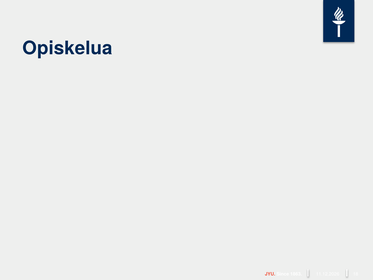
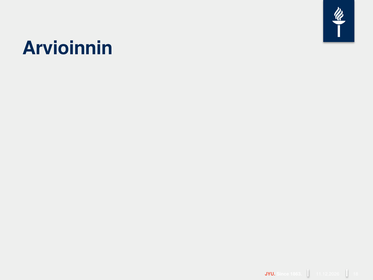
Opiskelua: Opiskelua -> Arvioinnin
